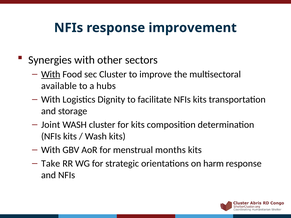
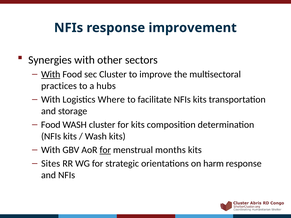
available: available -> practices
Dignity: Dignity -> Where
Joint at (51, 125): Joint -> Food
for at (105, 150) underline: none -> present
Take: Take -> Sites
